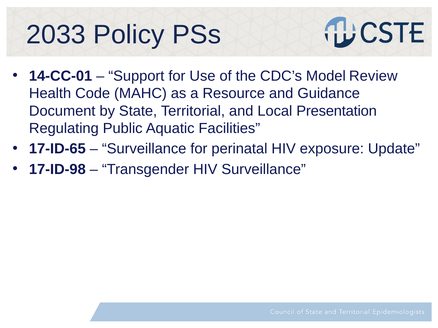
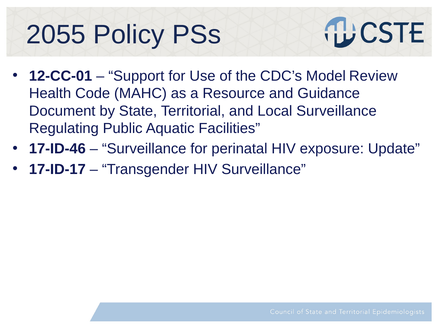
2033: 2033 -> 2055
14-CC-01: 14-CC-01 -> 12-CC-01
Local Presentation: Presentation -> Surveillance
17-ID-65: 17-ID-65 -> 17-ID-46
17-ID-98: 17-ID-98 -> 17-ID-17
